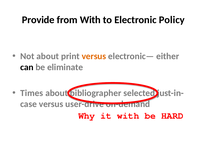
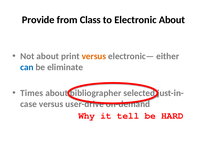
from With: With -> Class
Electronic Policy: Policy -> About
can colour: black -> blue
it with: with -> tell
